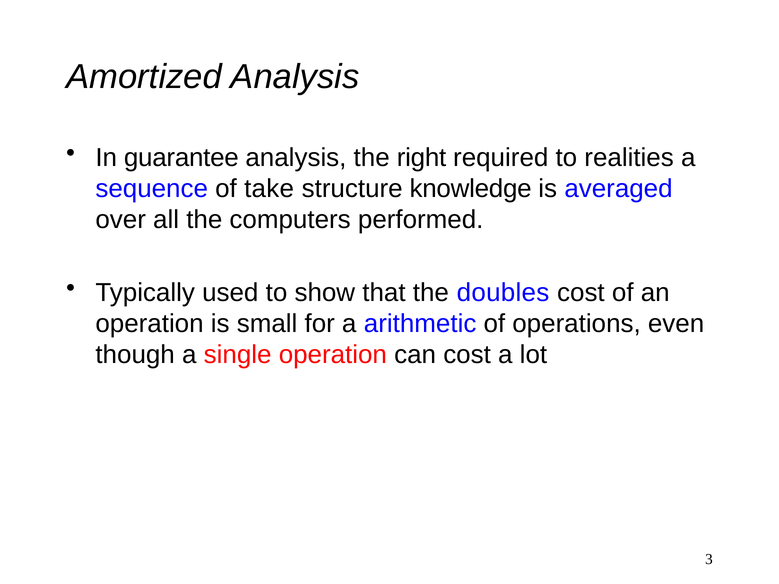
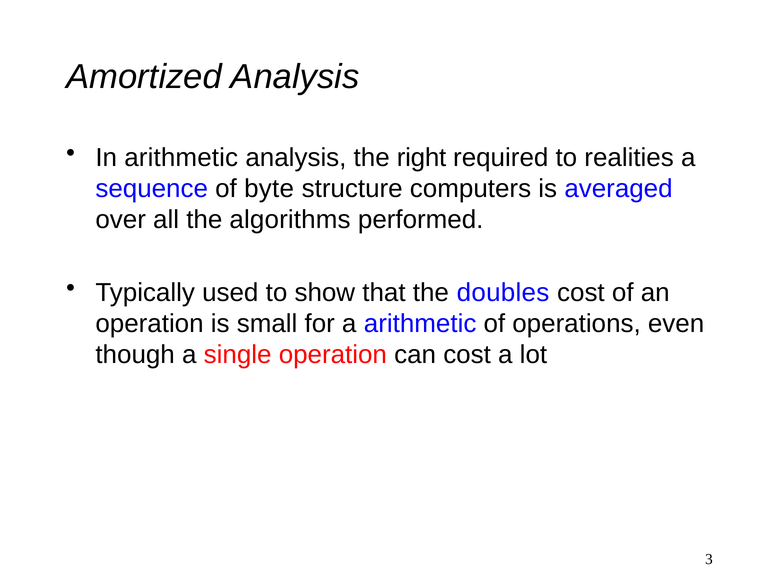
In guarantee: guarantee -> arithmetic
take: take -> byte
knowledge: knowledge -> computers
computers: computers -> algorithms
